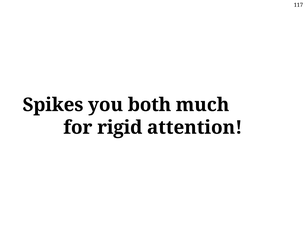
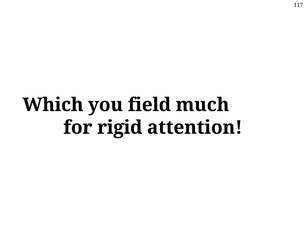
Spikes: Spikes -> Which
both: both -> field
